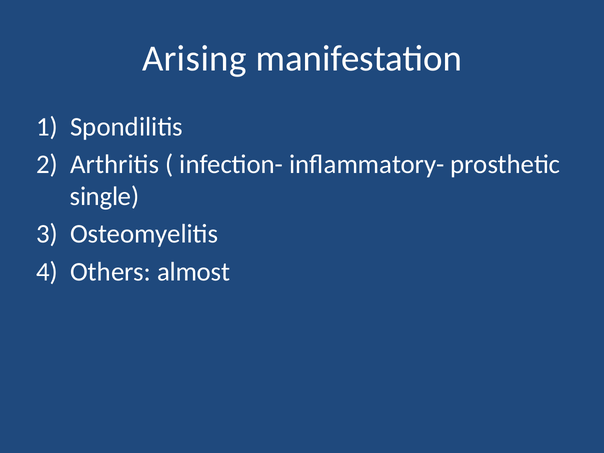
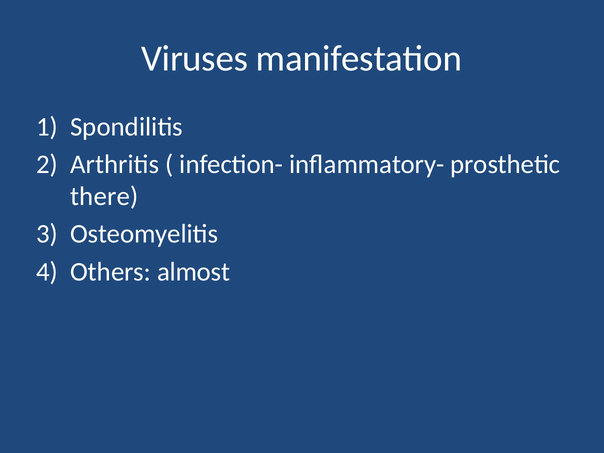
Arising: Arising -> Viruses
single: single -> there
